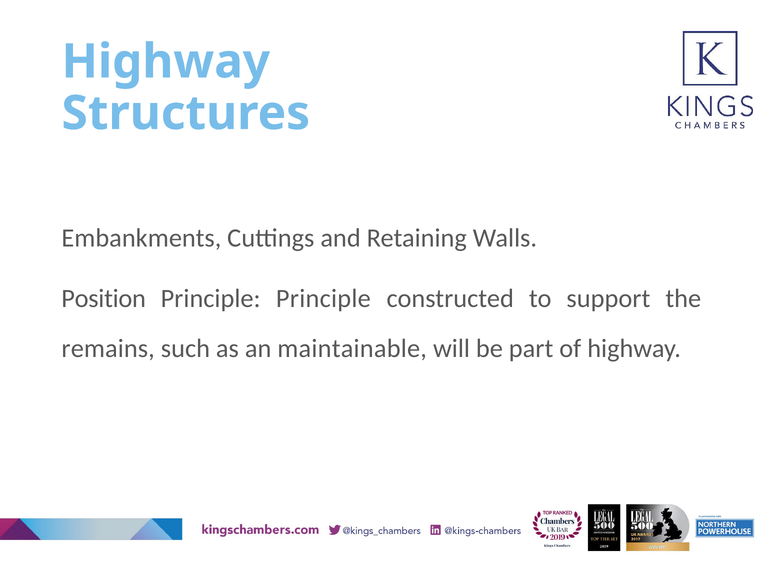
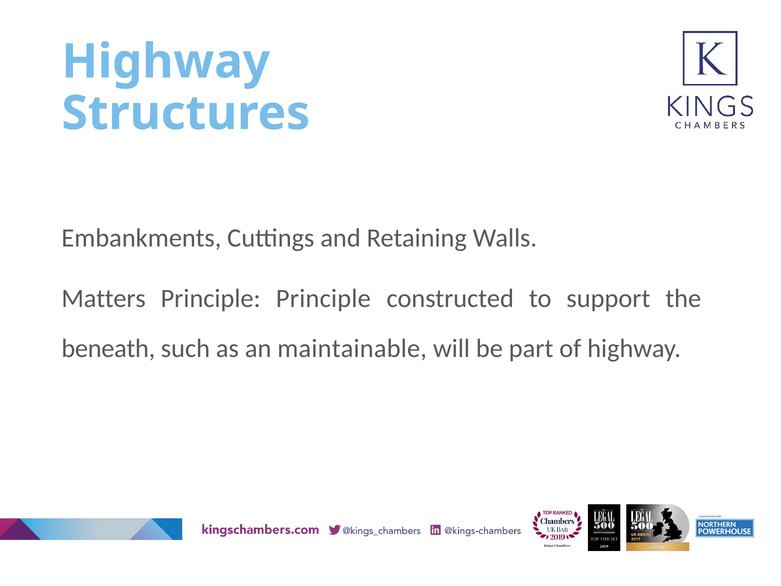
Position: Position -> Matters
remains: remains -> beneath
